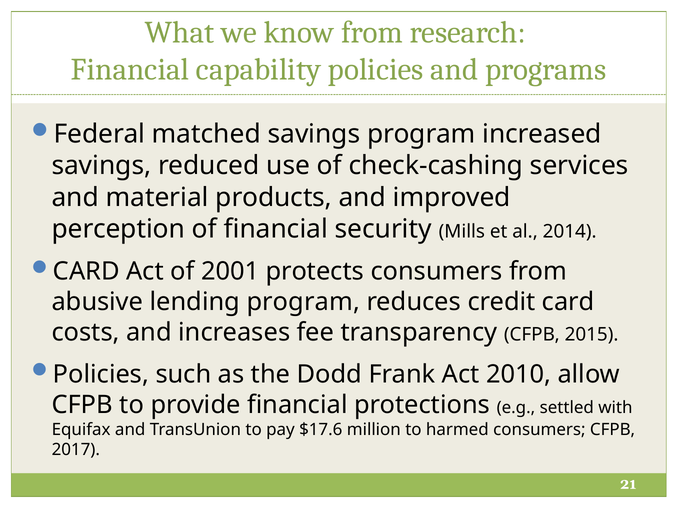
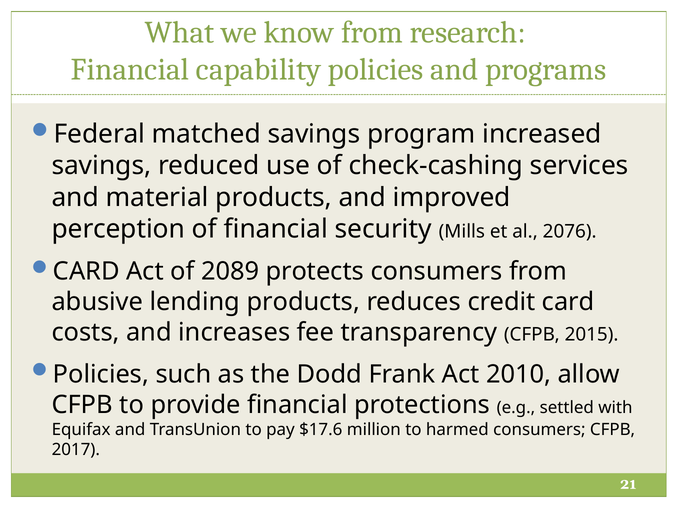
2014: 2014 -> 2076
2001: 2001 -> 2089
lending program: program -> products
